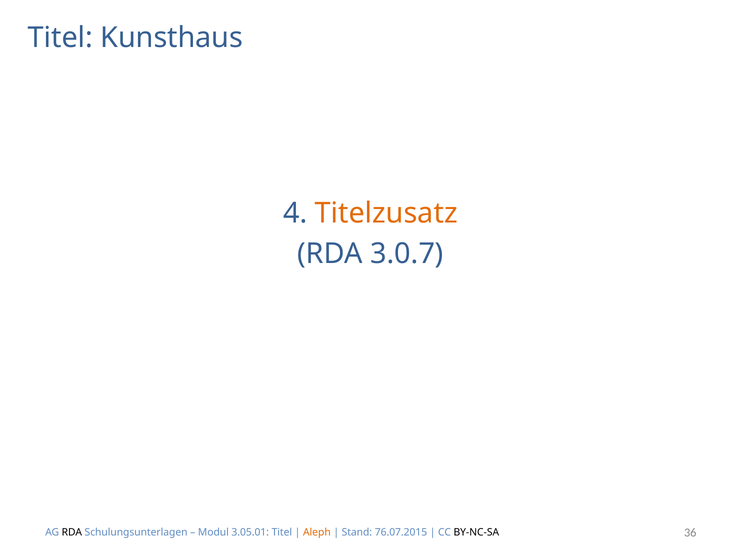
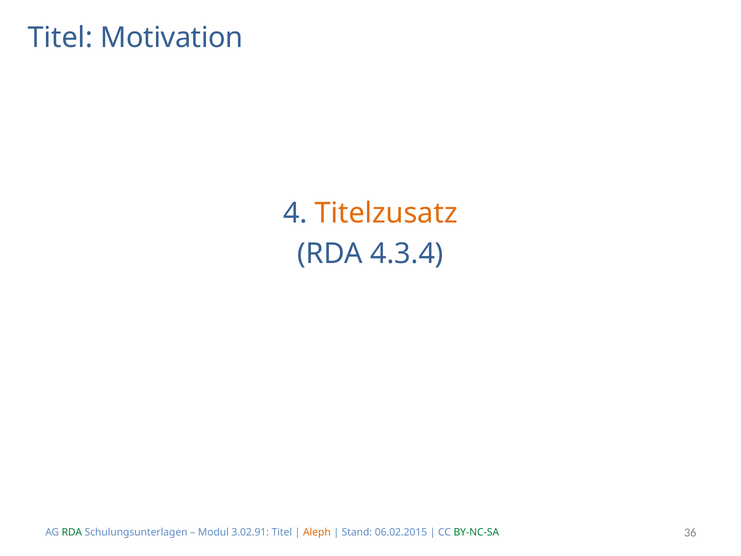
Kunsthaus: Kunsthaus -> Motivation
3.0.7: 3.0.7 -> 4.3.4
RDA at (72, 532) colour: black -> green
3.05.01: 3.05.01 -> 3.02.91
76.07.2015: 76.07.2015 -> 06.02.2015
BY-NC-SA colour: black -> green
